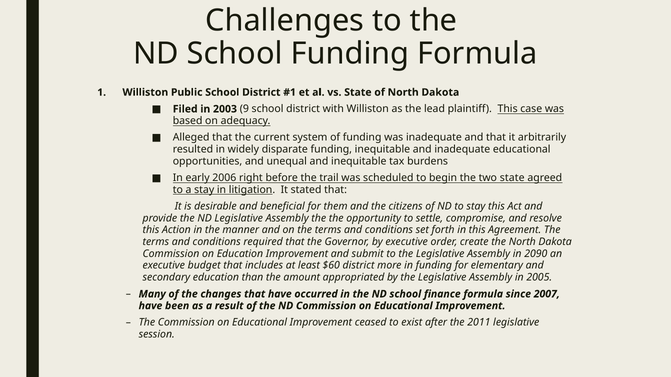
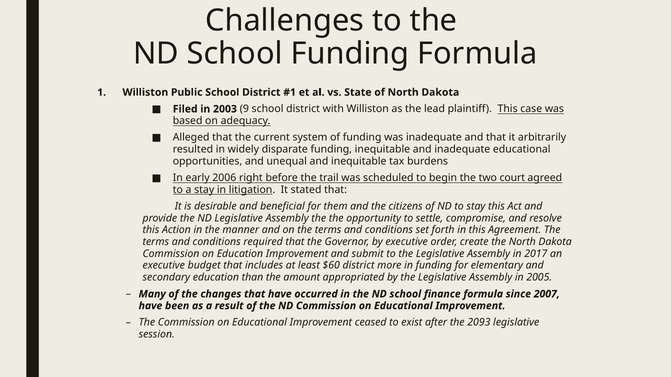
two state: state -> court
2090: 2090 -> 2017
2011: 2011 -> 2093
